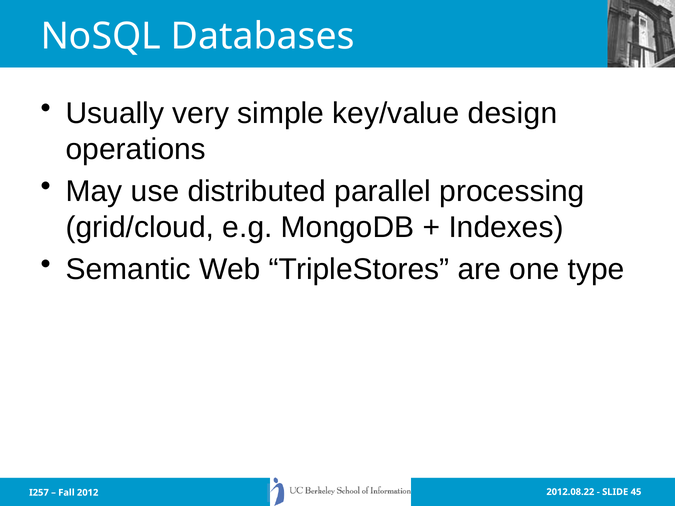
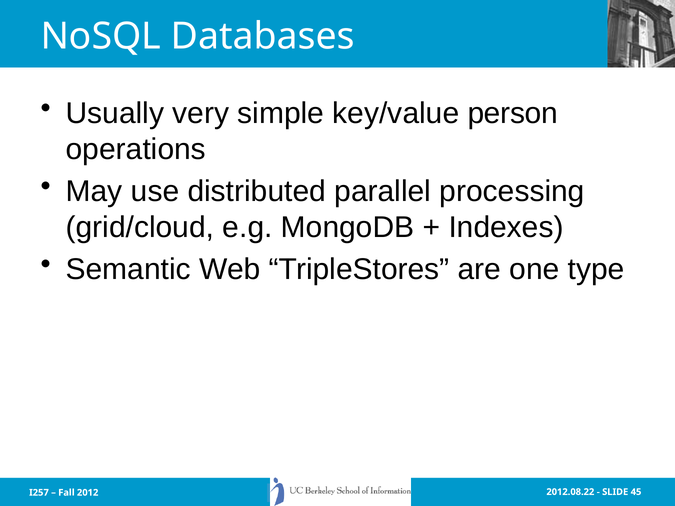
design: design -> person
